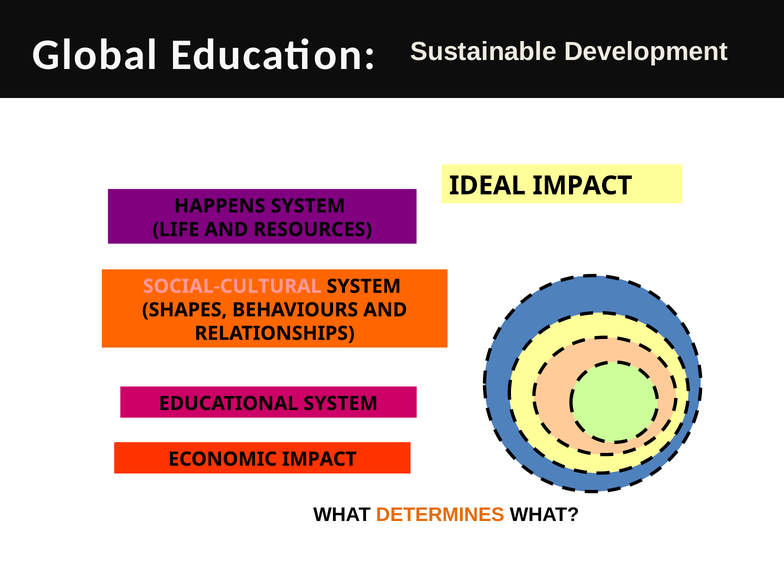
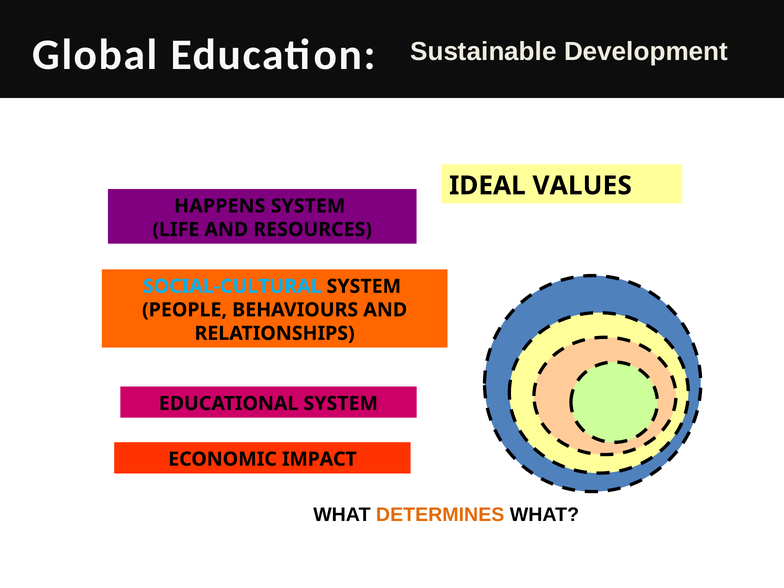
IDEAL IMPACT: IMPACT -> VALUES
SOCIAL-CULTURAL colour: pink -> light blue
SHAPES: SHAPES -> PEOPLE
